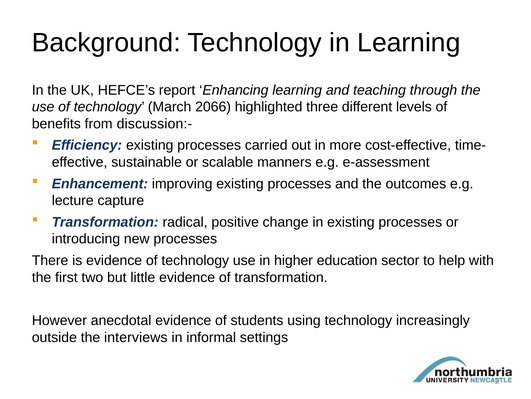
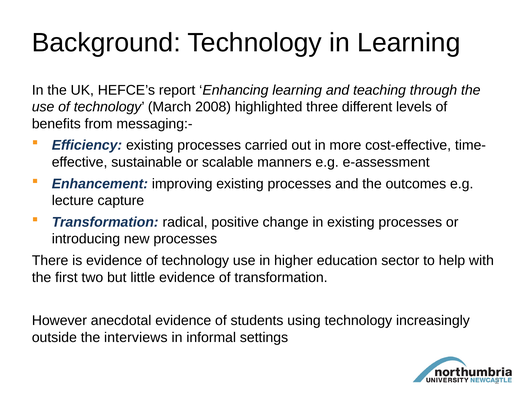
2066: 2066 -> 2008
discussion:-: discussion:- -> messaging:-
